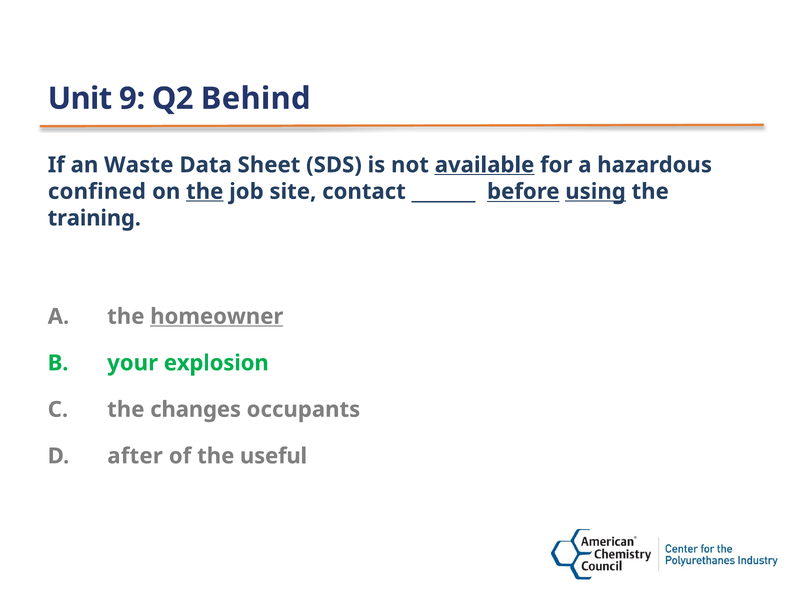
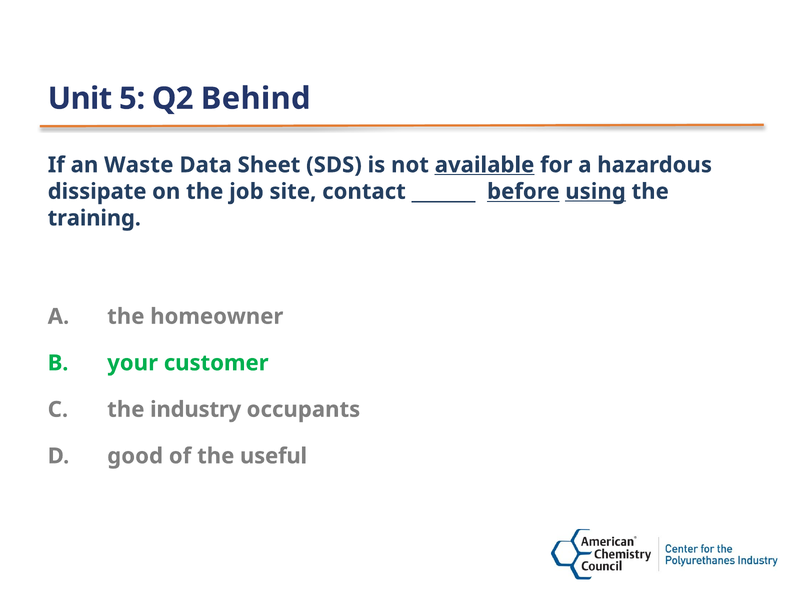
9: 9 -> 5
confined: confined -> dissipate
the at (205, 191) underline: present -> none
homeowner underline: present -> none
explosion: explosion -> customer
changes: changes -> industry
after: after -> good
